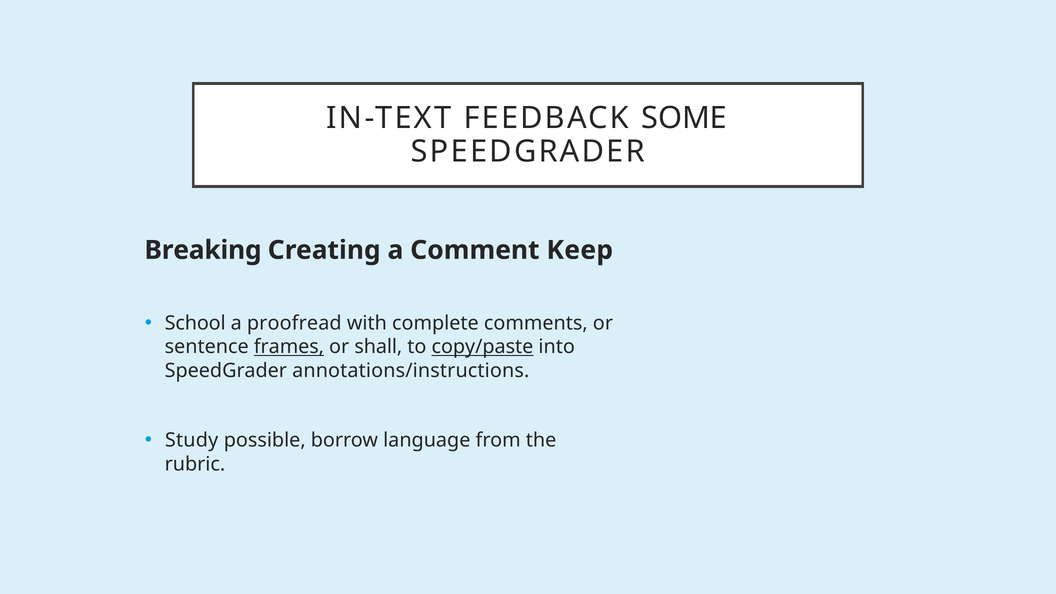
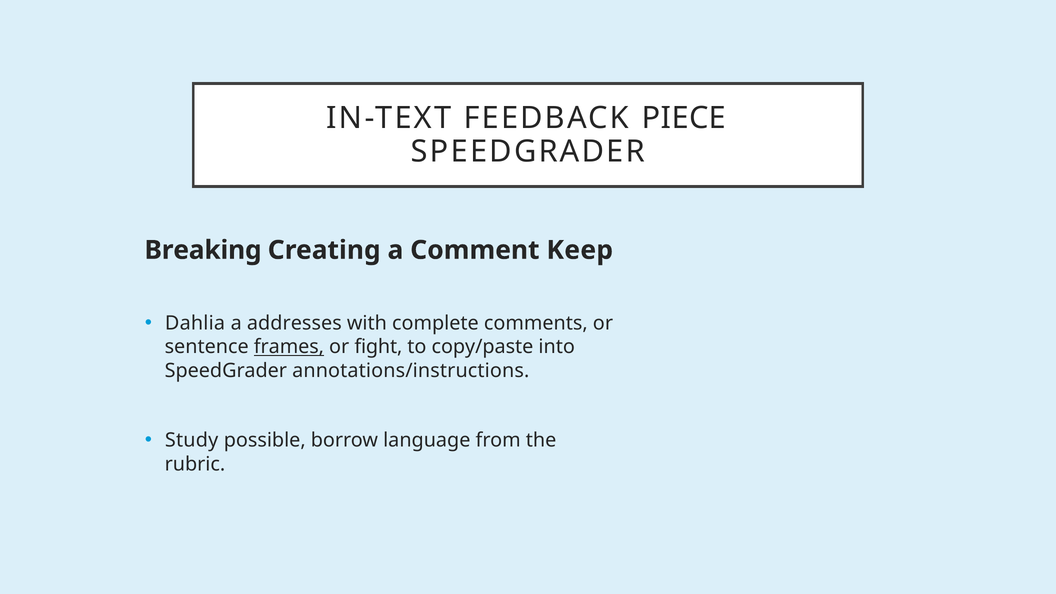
SOME: SOME -> PIECE
School: School -> Dahlia
proofread: proofread -> addresses
shall: shall -> fight
copy/paste underline: present -> none
